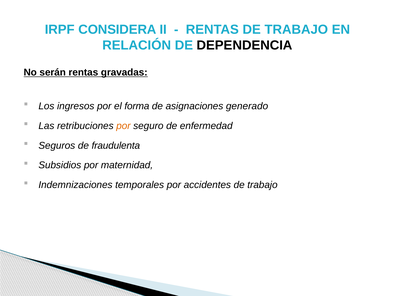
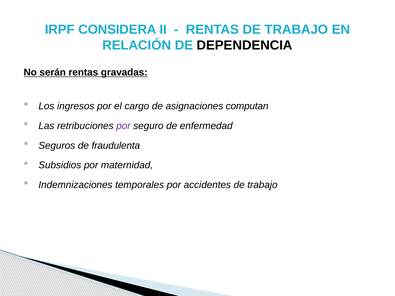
forma: forma -> cargo
generado: generado -> computan
por at (123, 126) colour: orange -> purple
